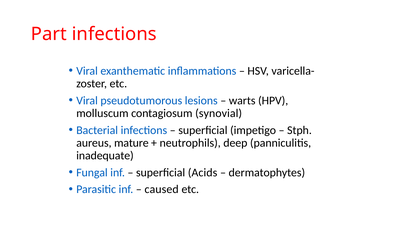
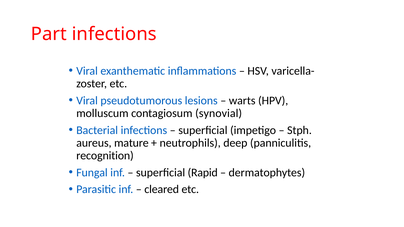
inadequate: inadequate -> recognition
Acids: Acids -> Rapid
caused: caused -> cleared
